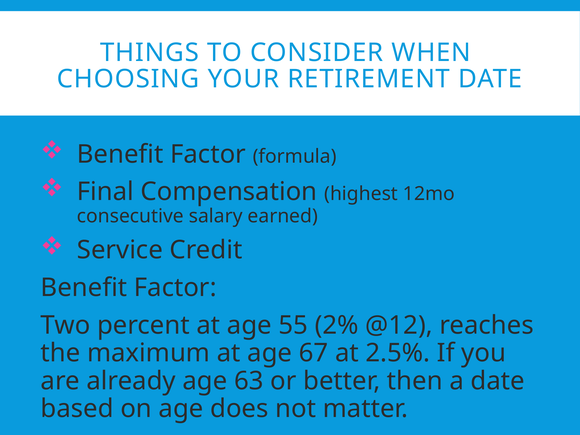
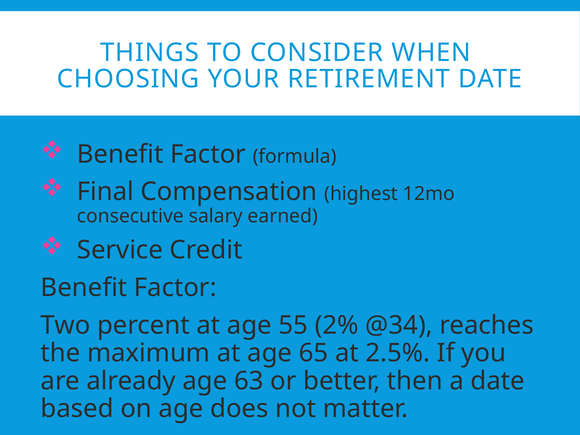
@12: @12 -> @34
67: 67 -> 65
